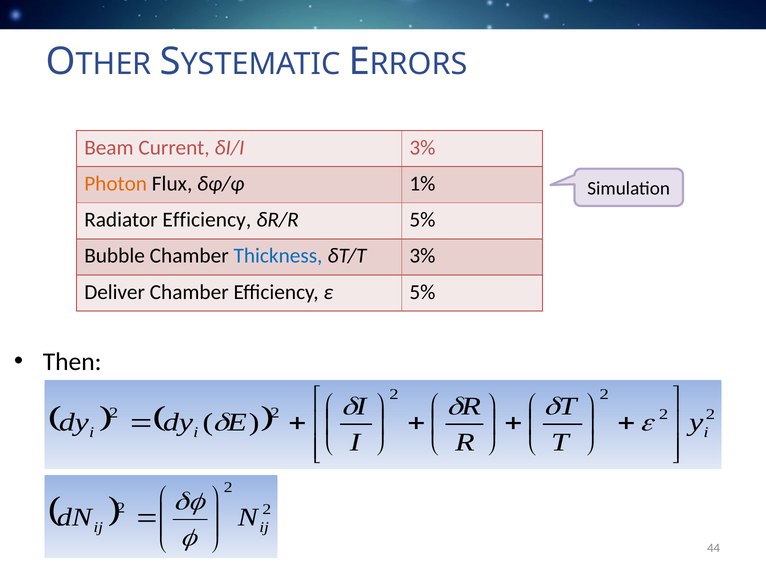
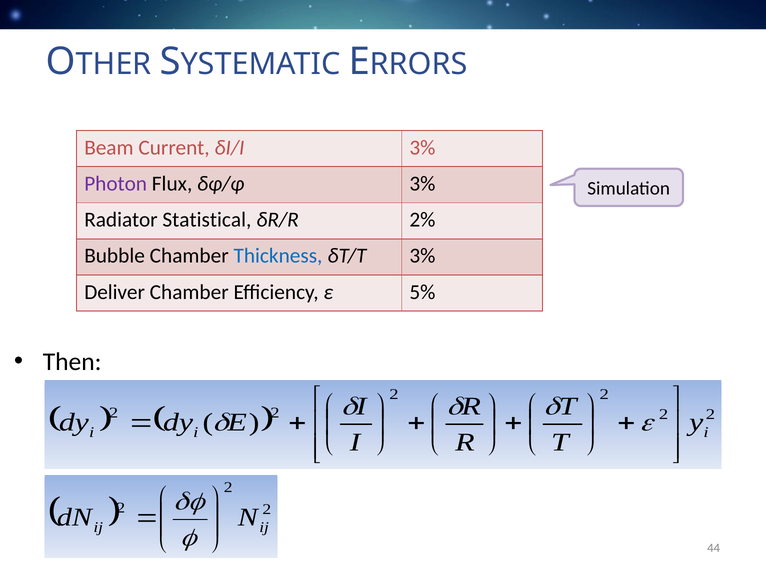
Photon colour: orange -> purple
δφ/φ 1%: 1% -> 3%
Radiator Efficiency: Efficiency -> Statistical
δR/R 5%: 5% -> 2%
